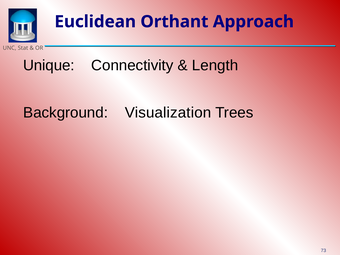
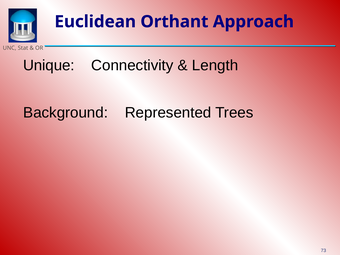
Visualization: Visualization -> Represented
